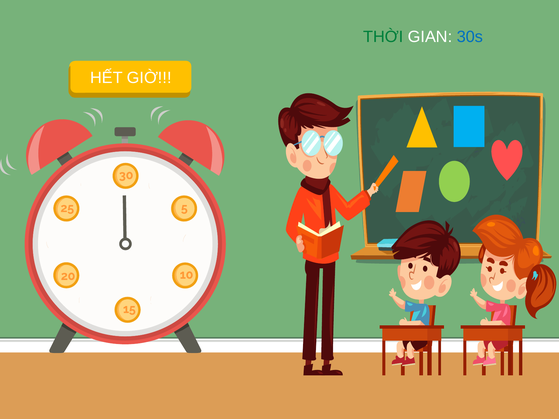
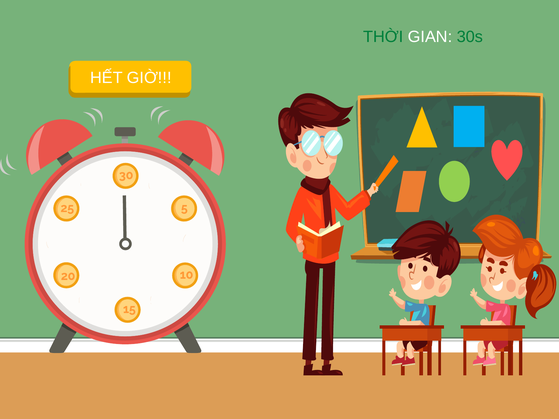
30s colour: blue -> green
